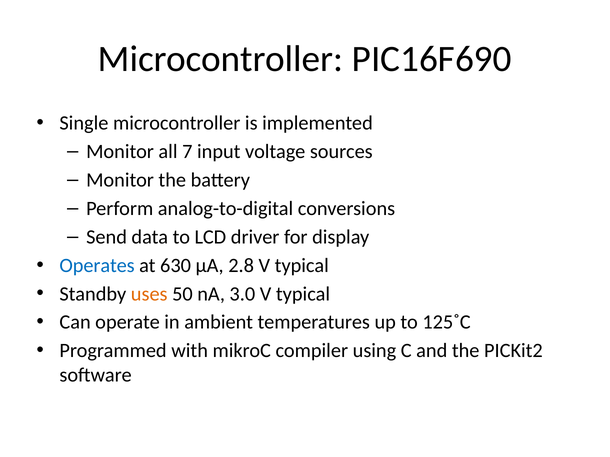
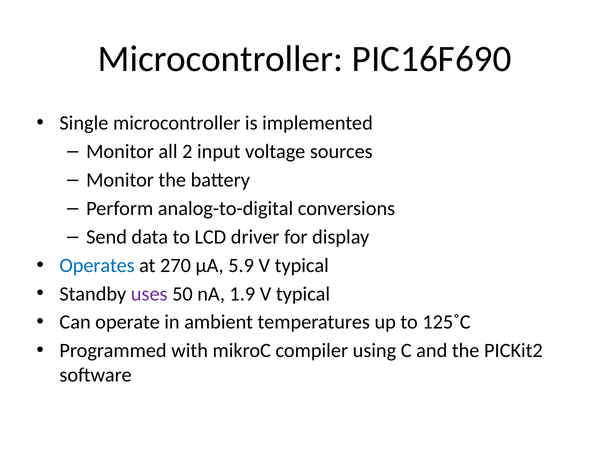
7: 7 -> 2
630: 630 -> 270
2.8: 2.8 -> 5.9
uses colour: orange -> purple
3.0: 3.0 -> 1.9
